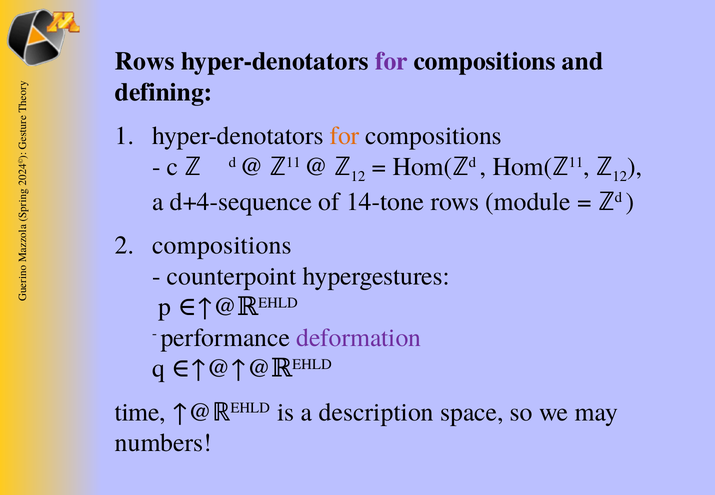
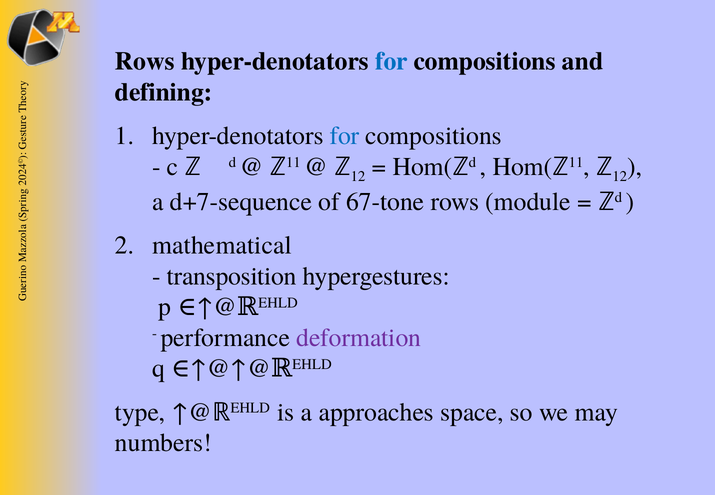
for at (391, 61) colour: purple -> blue
for at (345, 136) colour: orange -> blue
d+4-sequence: d+4-sequence -> d+7-sequence
14-tone: 14-tone -> 67-tone
compositions at (222, 245): compositions -> mathematical
counterpoint: counterpoint -> transposition
time: time -> type
description: description -> approaches
